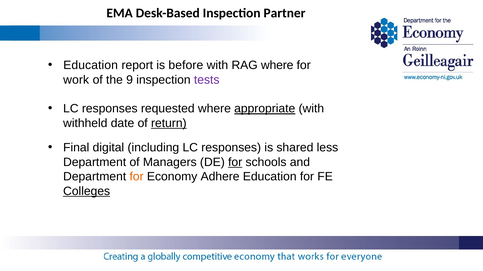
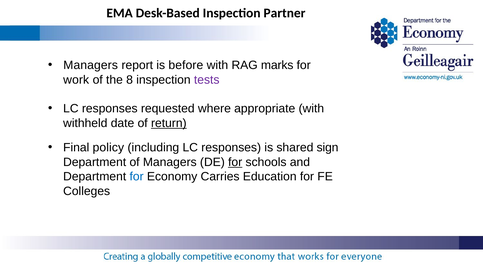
Education at (91, 65): Education -> Managers
RAG where: where -> marks
9: 9 -> 8
appropriate underline: present -> none
digital: digital -> policy
less: less -> sign
for at (137, 177) colour: orange -> blue
Adhere: Adhere -> Carries
Colleges underline: present -> none
